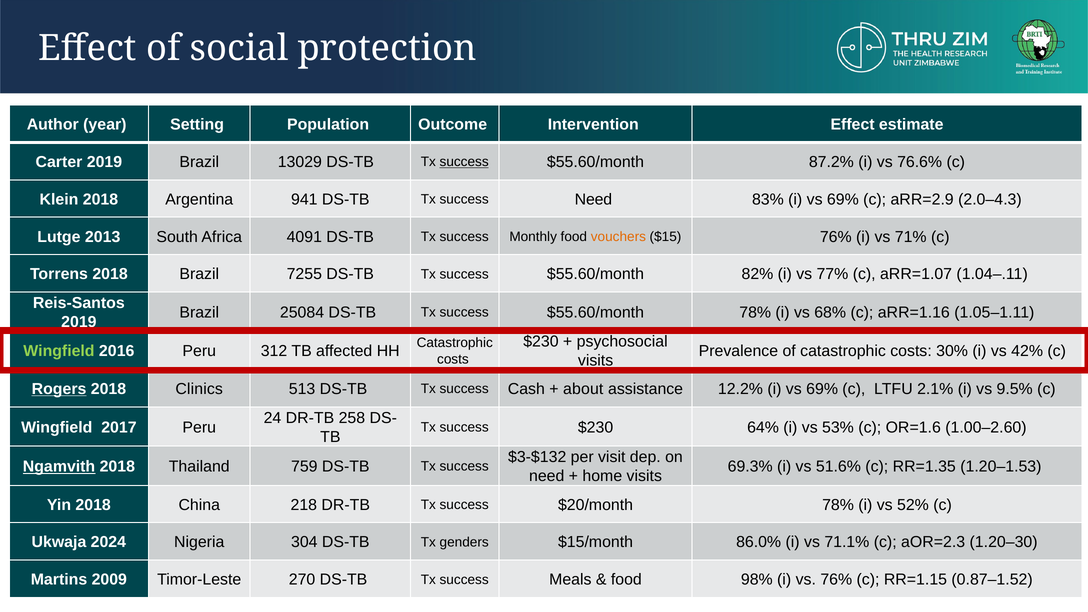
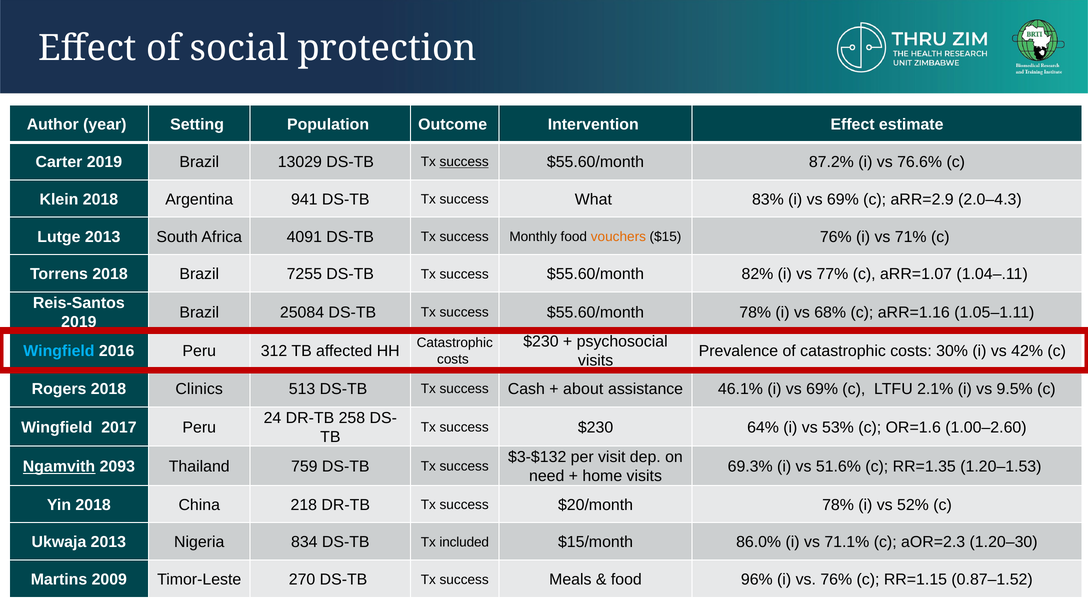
success Need: Need -> What
Wingfield at (59, 351) colour: light green -> light blue
Rogers underline: present -> none
12.2%: 12.2% -> 46.1%
Ngamvith 2018: 2018 -> 2093
Ukwaja 2024: 2024 -> 2013
304: 304 -> 834
genders: genders -> included
98%: 98% -> 96%
